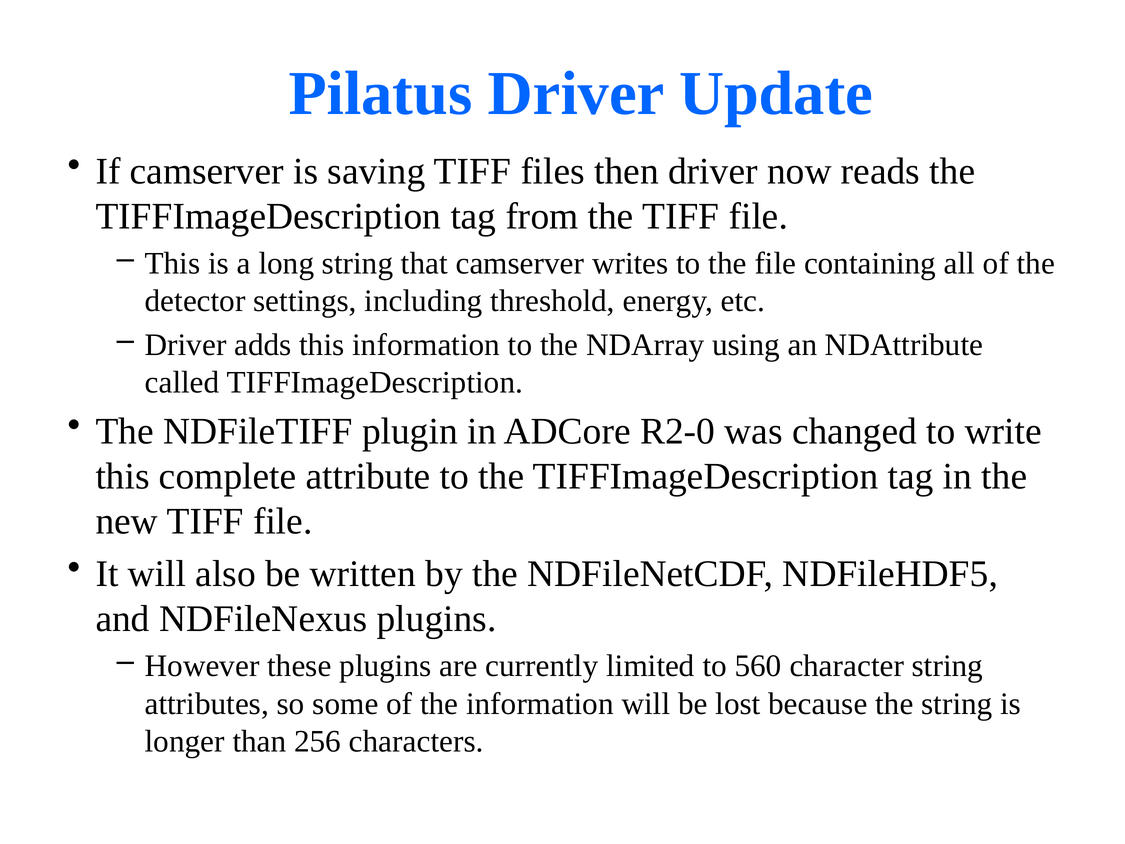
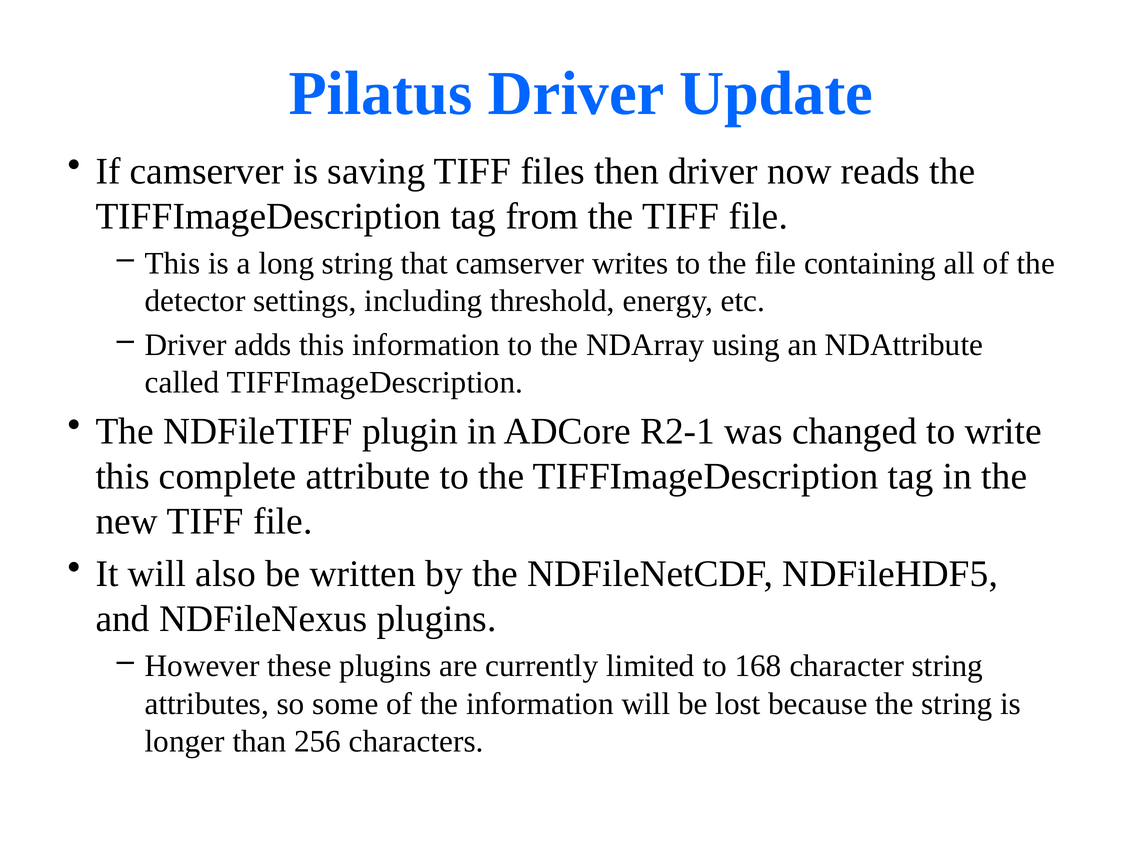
R2-0: R2-0 -> R2-1
560: 560 -> 168
